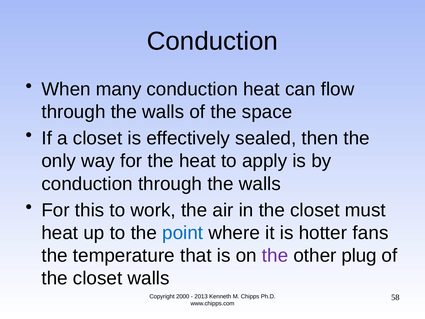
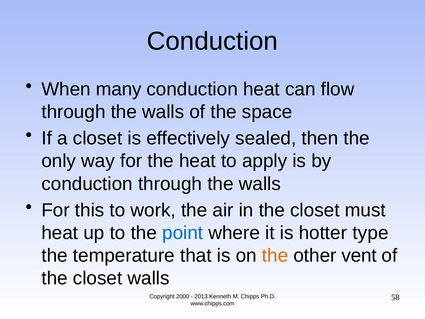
fans: fans -> type
the at (275, 255) colour: purple -> orange
plug: plug -> vent
